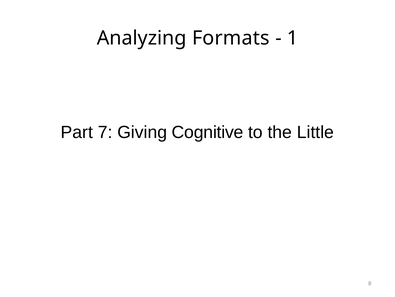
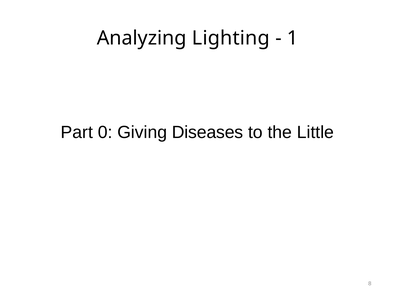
Formats: Formats -> Lighting
7: 7 -> 0
Cognitive: Cognitive -> Diseases
